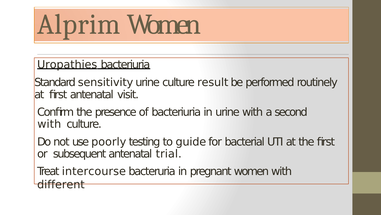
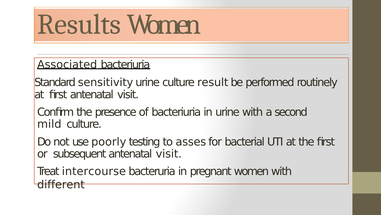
Alprim: Alprim -> Results
Uropathies: Uropathies -> Associated
with at (49, 124): with -> mild
guide: guide -> asses
subsequent antenatal trial: trial -> visit
